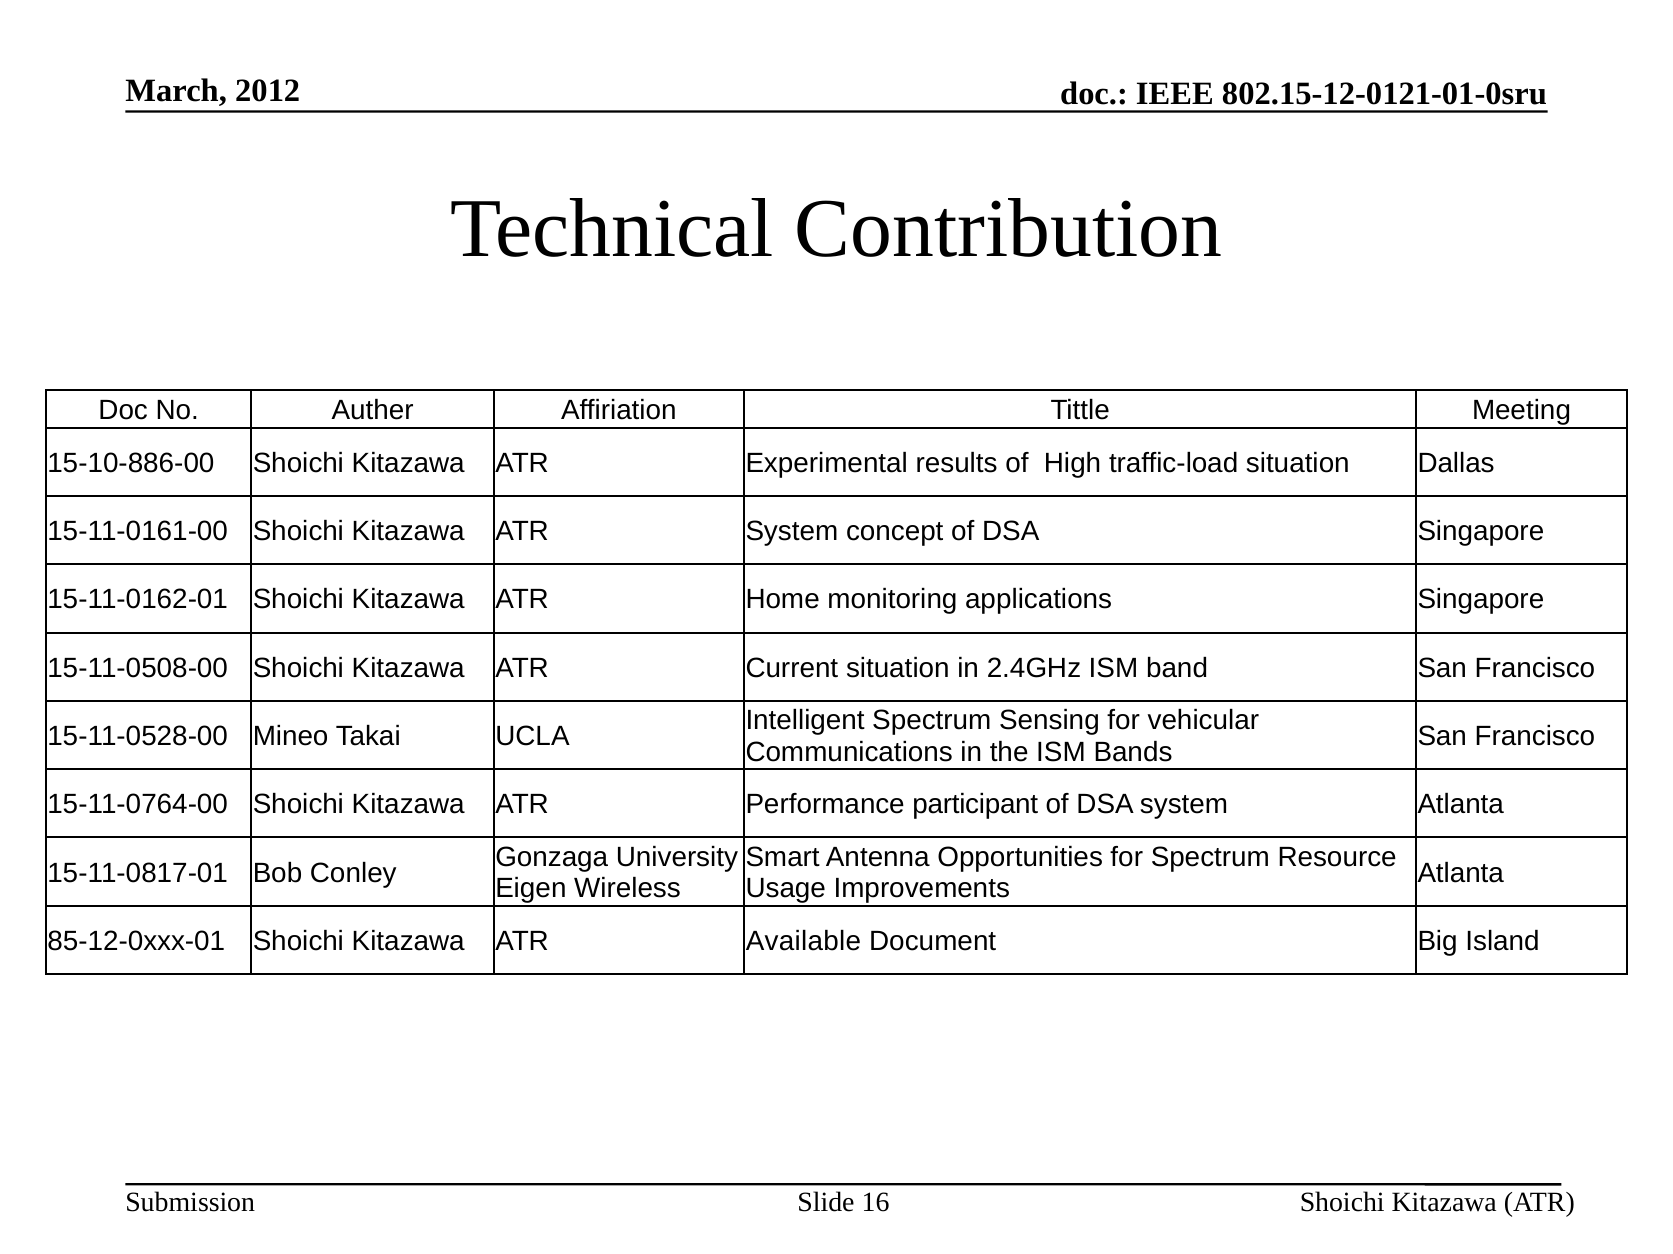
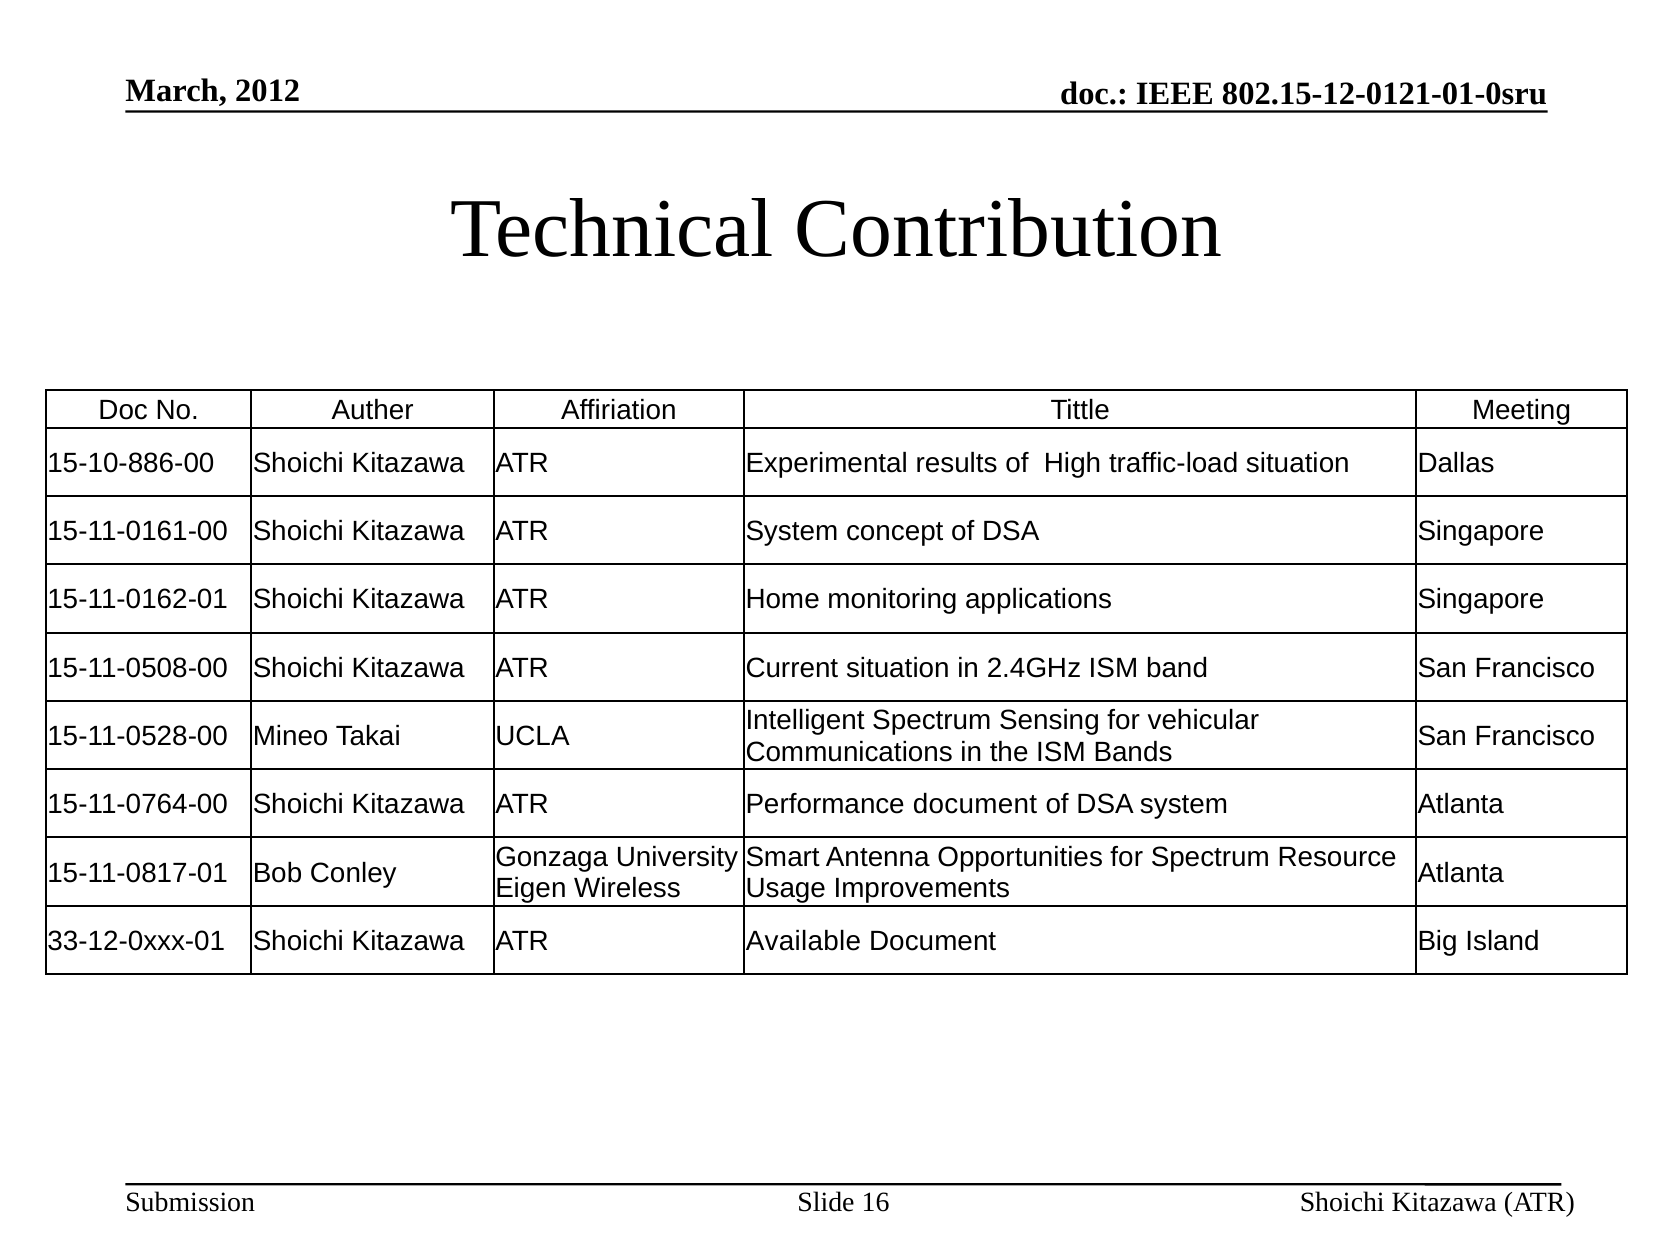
Performance participant: participant -> document
85-12-0xxx-01: 85-12-0xxx-01 -> 33-12-0xxx-01
